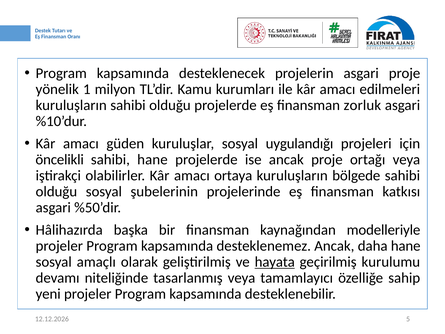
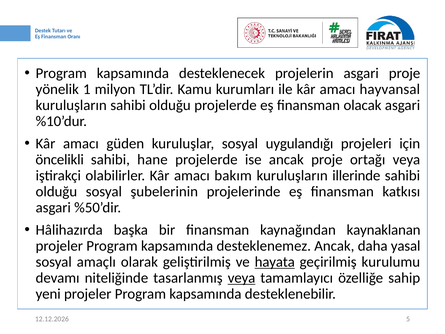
edilmeleri: edilmeleri -> hayvansal
zorluk: zorluk -> olacak
ortaya: ortaya -> bakım
bölgede: bölgede -> illerinde
modelleriyle: modelleriyle -> kaynaklanan
daha hane: hane -> yasal
veya at (242, 278) underline: none -> present
